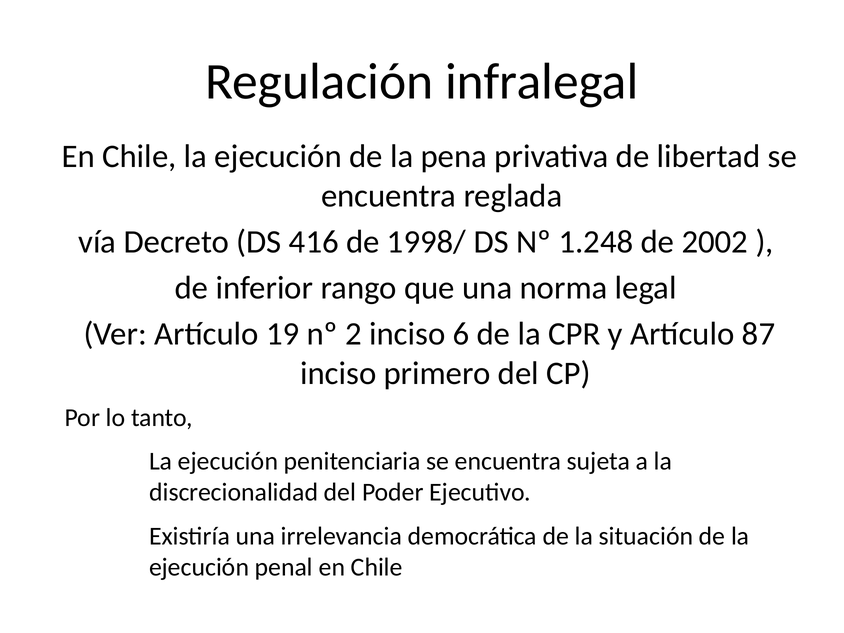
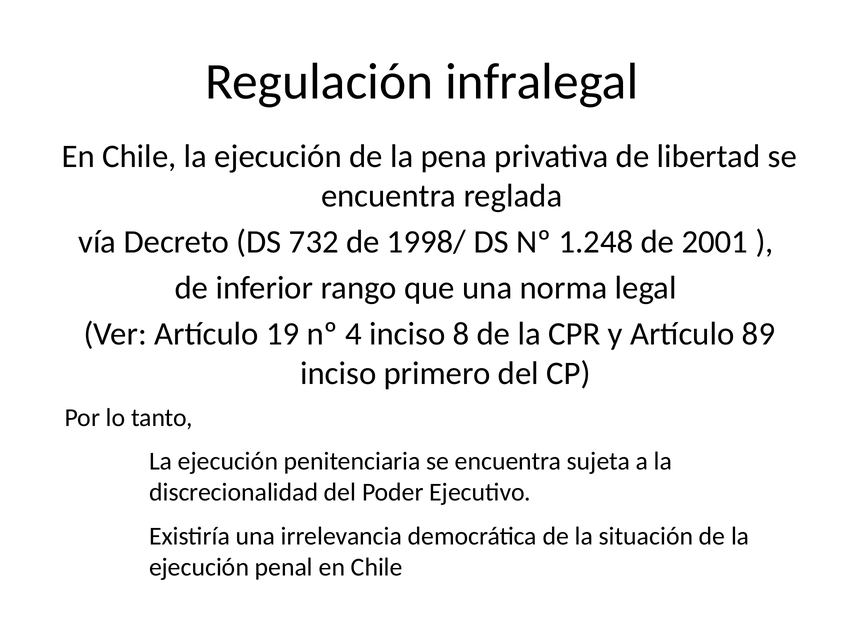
416: 416 -> 732
2002: 2002 -> 2001
2: 2 -> 4
6: 6 -> 8
87: 87 -> 89
